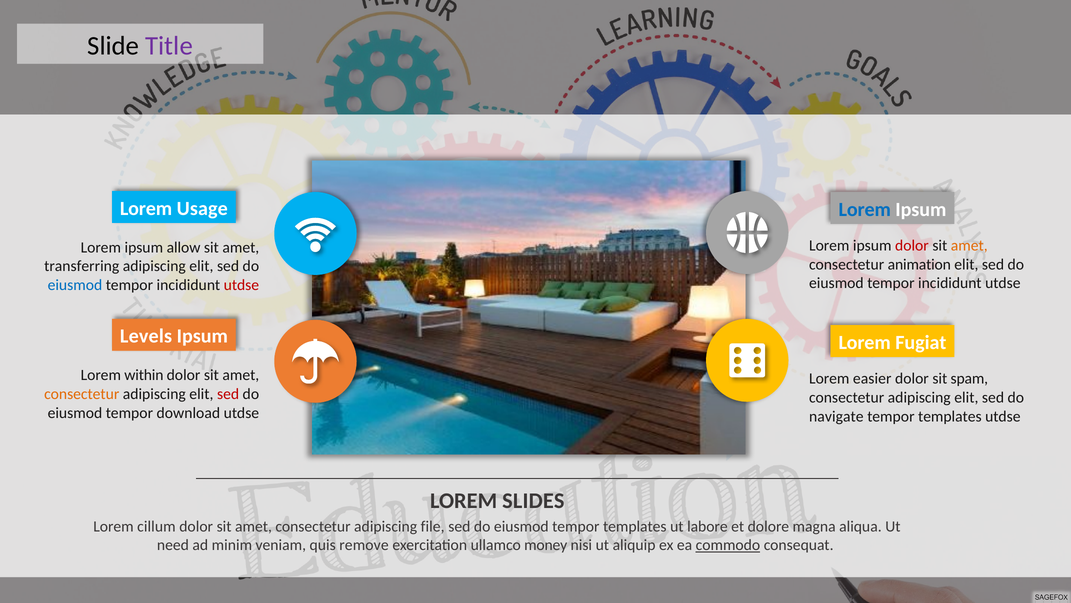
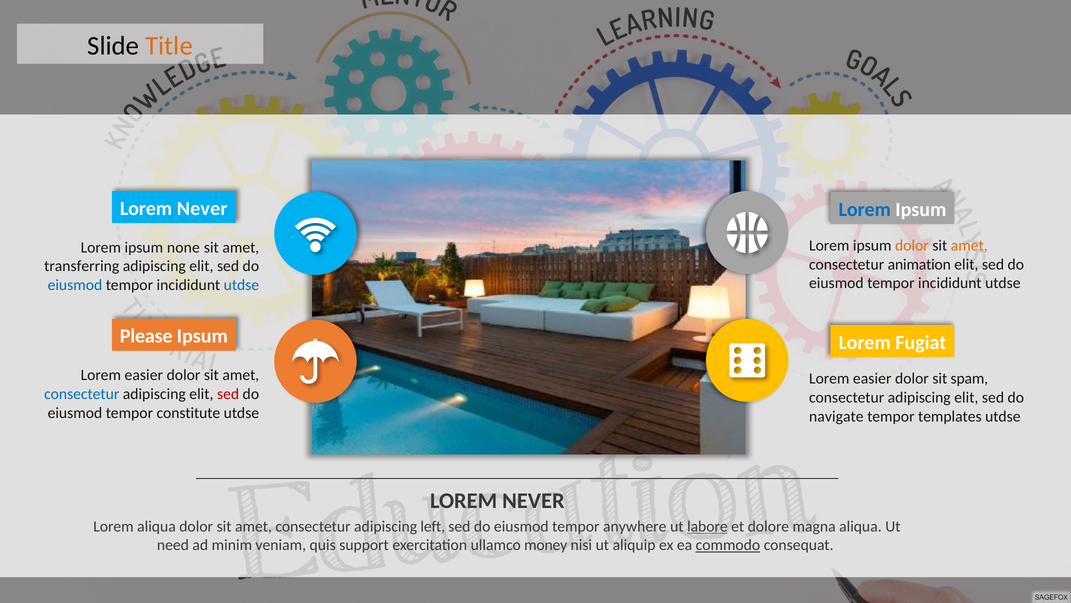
Title colour: purple -> orange
Usage at (202, 208): Usage -> Never
dolor at (912, 245) colour: red -> orange
allow: allow -> none
utdse at (241, 285) colour: red -> blue
Levels: Levels -> Please
within at (144, 375): within -> easier
consectetur at (82, 394) colour: orange -> blue
download: download -> constitute
SLIDES at (533, 501): SLIDES -> NEVER
Lorem cillum: cillum -> aliqua
file: file -> left
eiusmod tempor templates: templates -> anywhere
labore underline: none -> present
remove: remove -> support
